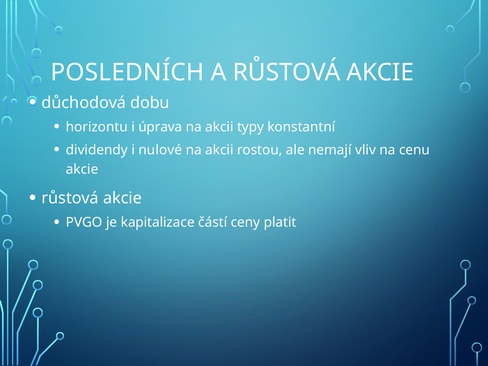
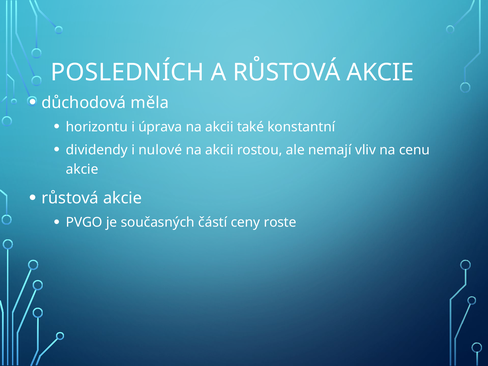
dobu: dobu -> měla
typy: typy -> také
kapitalizace: kapitalizace -> současných
platit: platit -> roste
